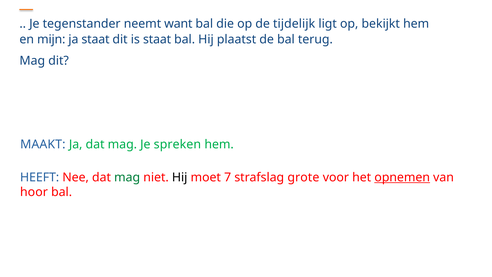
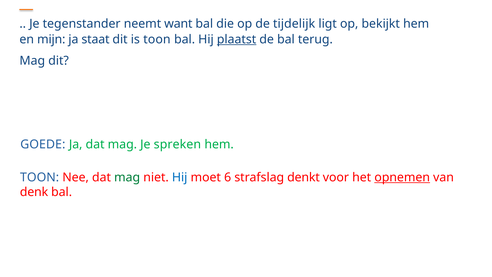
is staat: staat -> toon
plaatst underline: none -> present
MAAKT: MAAKT -> GOEDE
HEEFT at (40, 177): HEEFT -> TOON
Hij at (180, 177) colour: black -> blue
7: 7 -> 6
grote: grote -> denkt
hoor: hoor -> denk
